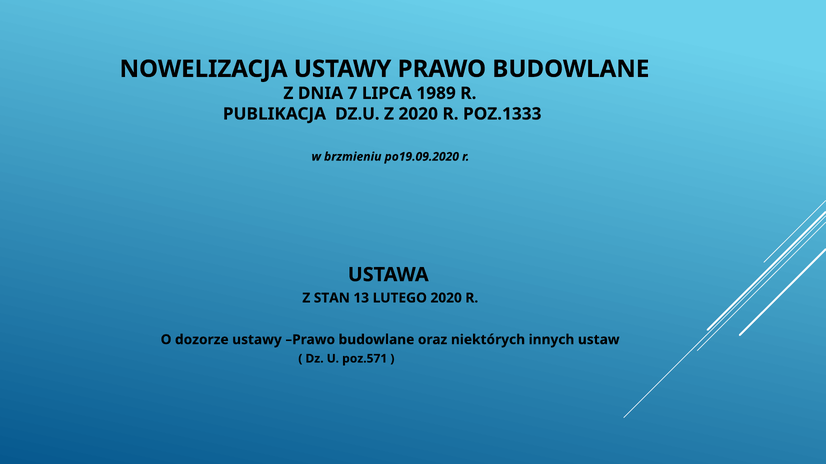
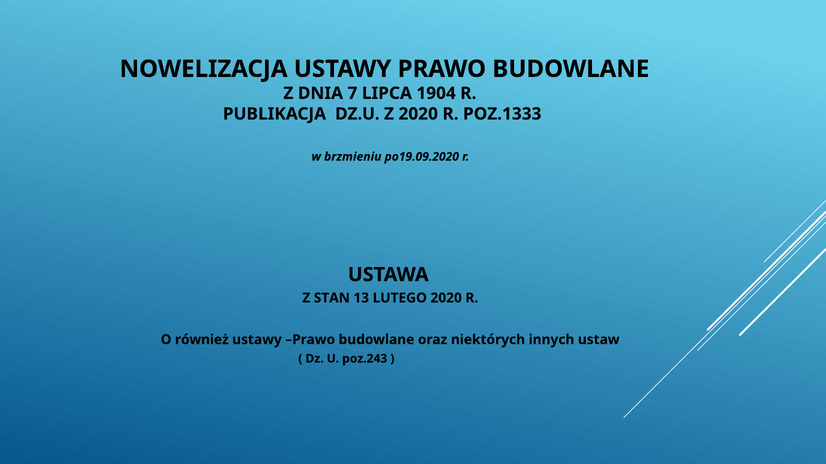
1989: 1989 -> 1904
dozorze: dozorze -> również
poz.571: poz.571 -> poz.243
